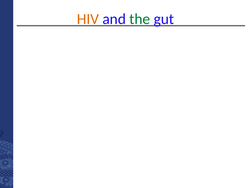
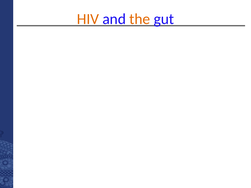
the at (140, 19) colour: green -> orange
